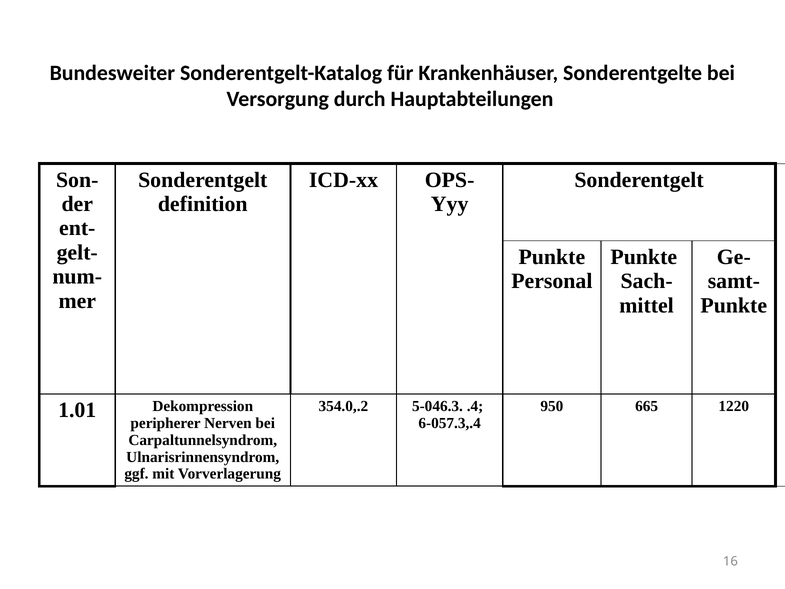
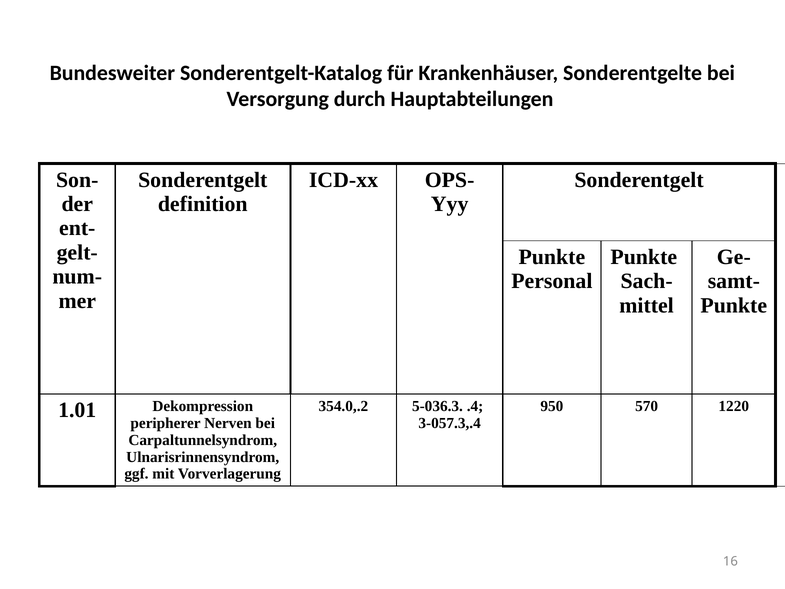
5-046.3: 5-046.3 -> 5-036.3
665: 665 -> 570
6-057.3,.4: 6-057.3,.4 -> 3-057.3,.4
